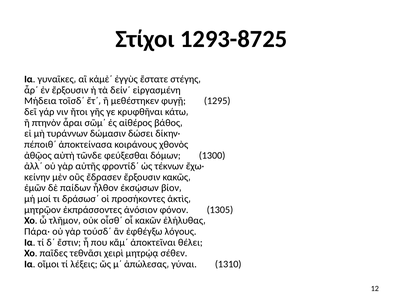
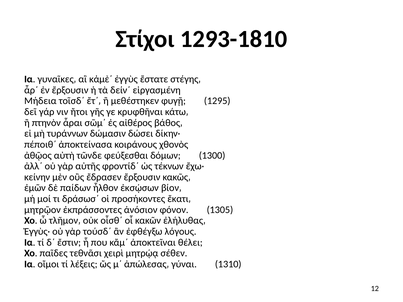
1293-8725: 1293-8725 -> 1293-1810
ἀκτὶς͵: ἀκτὶς͵ -> ἕκατι͵
Πάρα·: Πάρα· -> Ἐγγὺς·
